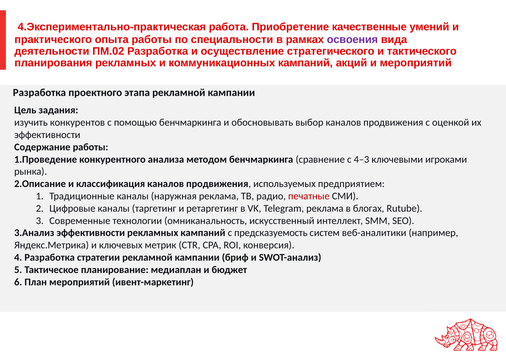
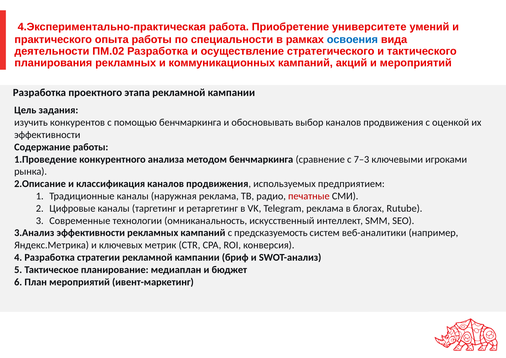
качественные: качественные -> университете
освоения colour: purple -> blue
4–3: 4–3 -> 7–3
